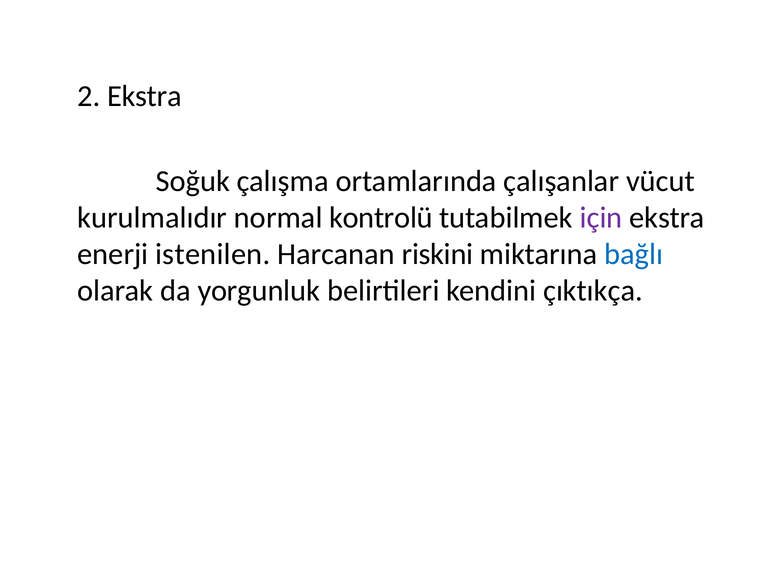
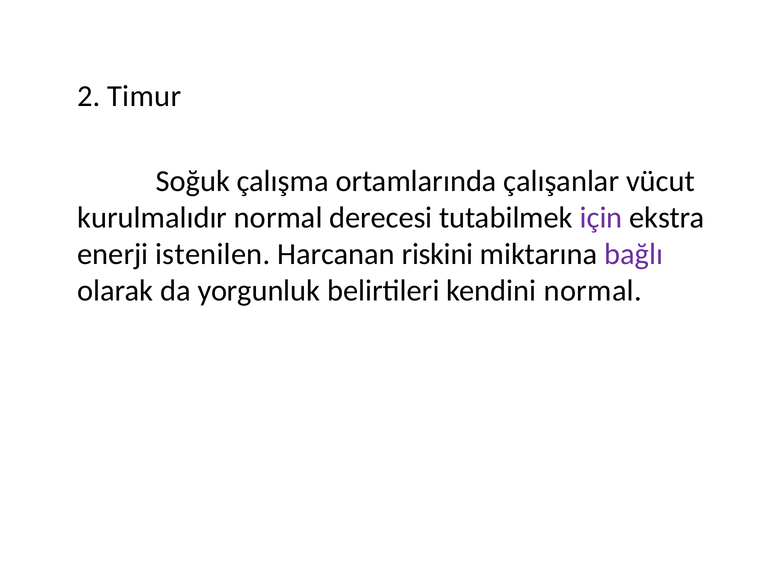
2 Ekstra: Ekstra -> Timur
kontrolü: kontrolü -> derecesi
bağlı colour: blue -> purple
kendini çıktıkça: çıktıkça -> normal
